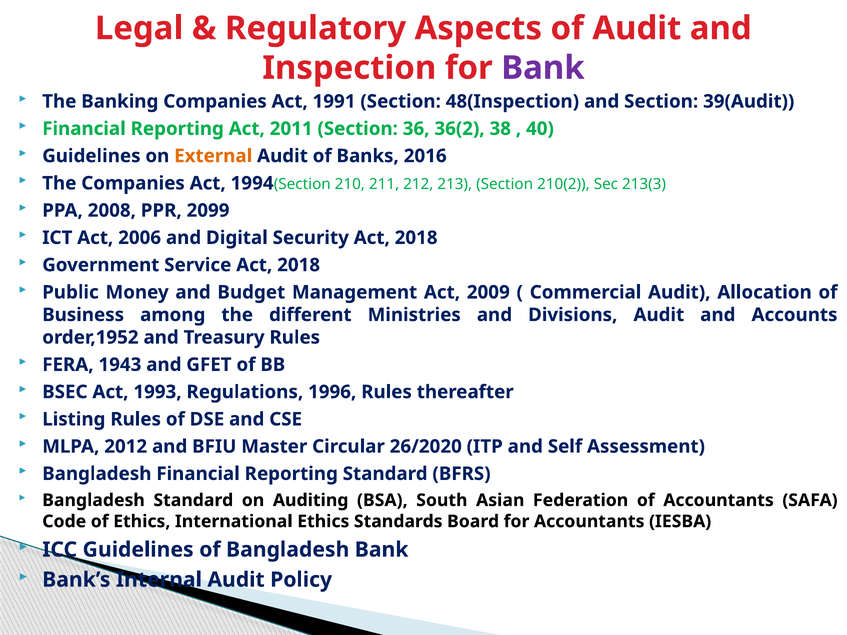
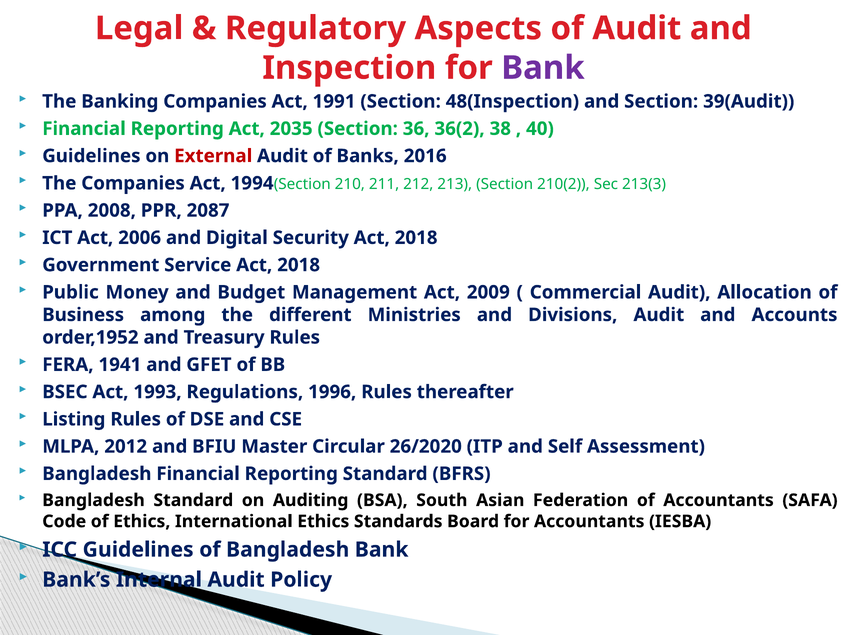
2011: 2011 -> 2035
External colour: orange -> red
2099: 2099 -> 2087
1943: 1943 -> 1941
